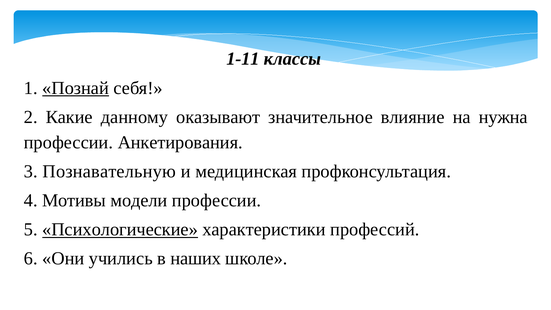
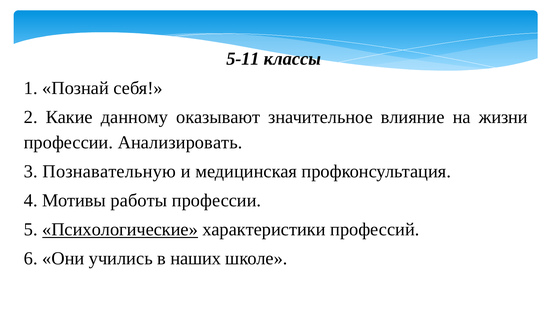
1-11: 1-11 -> 5-11
Познай underline: present -> none
нужна: нужна -> жизни
Анкетирования: Анкетирования -> Анализировать
модели: модели -> работы
